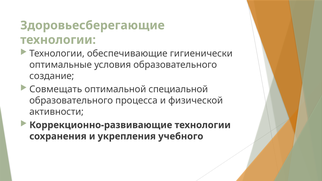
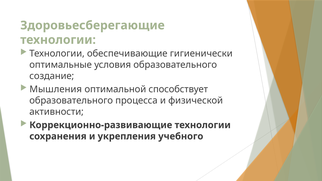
Совмещать: Совмещать -> Мышления
специальной: специальной -> способствует
